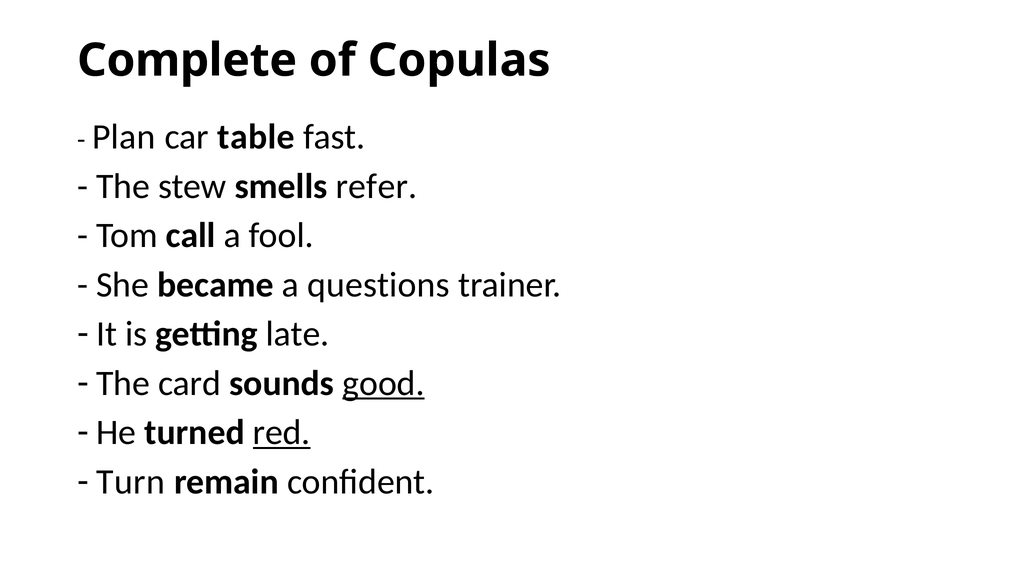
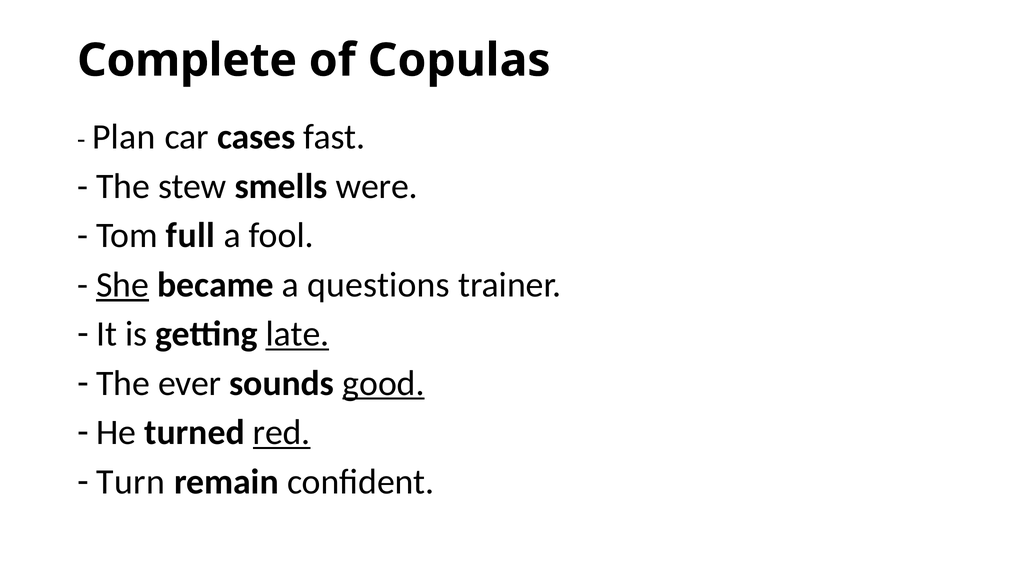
table: table -> cases
refer: refer -> were
call: call -> full
She underline: none -> present
late underline: none -> present
card: card -> ever
